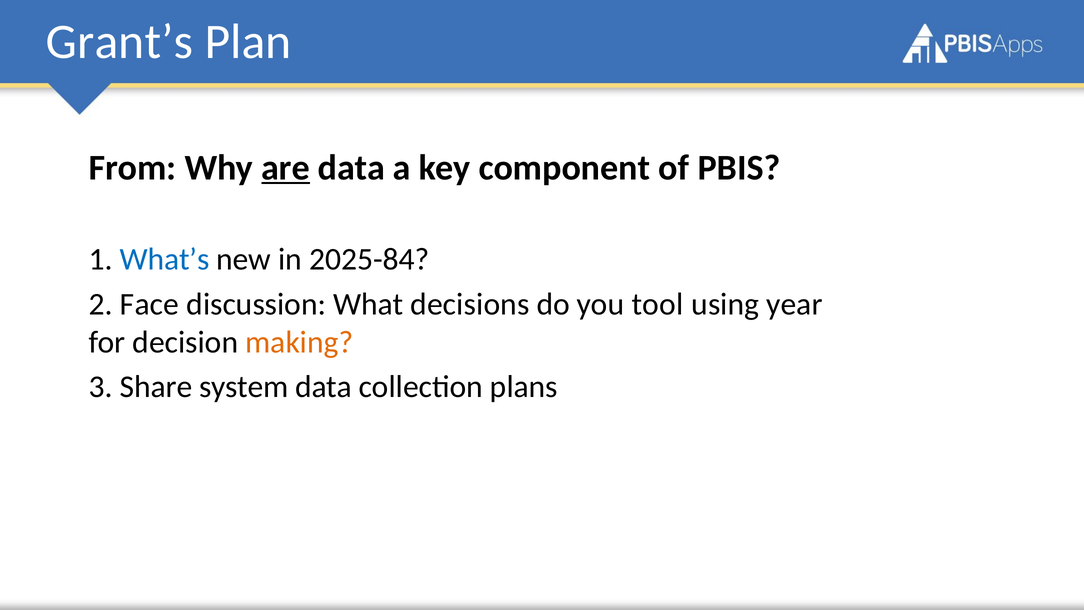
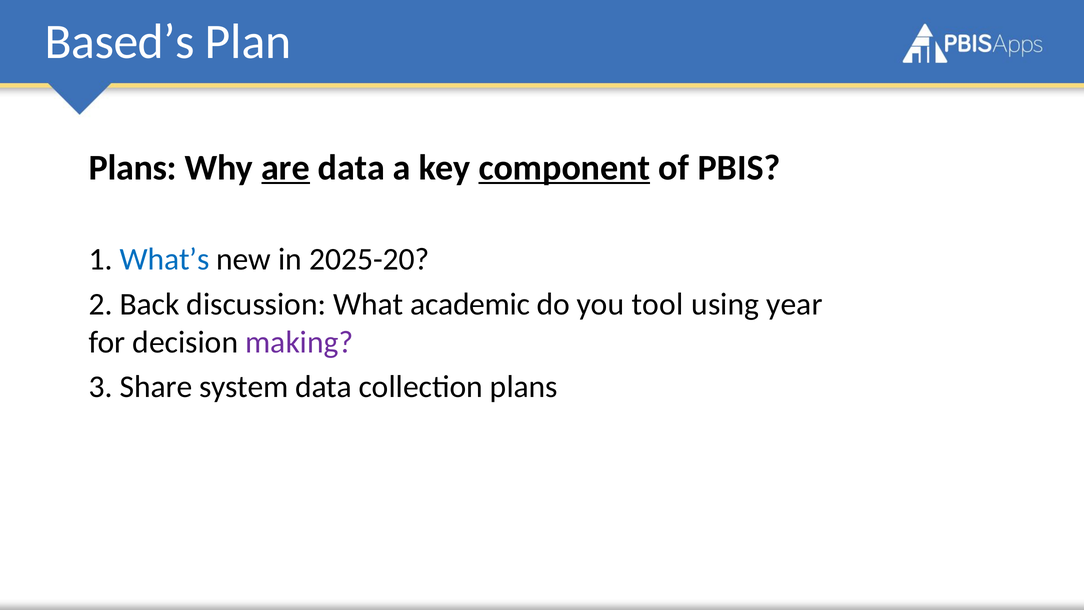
Grant’s: Grant’s -> Based’s
From at (133, 168): From -> Plans
component underline: none -> present
2025-84: 2025-84 -> 2025-20
Face: Face -> Back
decisions: decisions -> academic
making colour: orange -> purple
